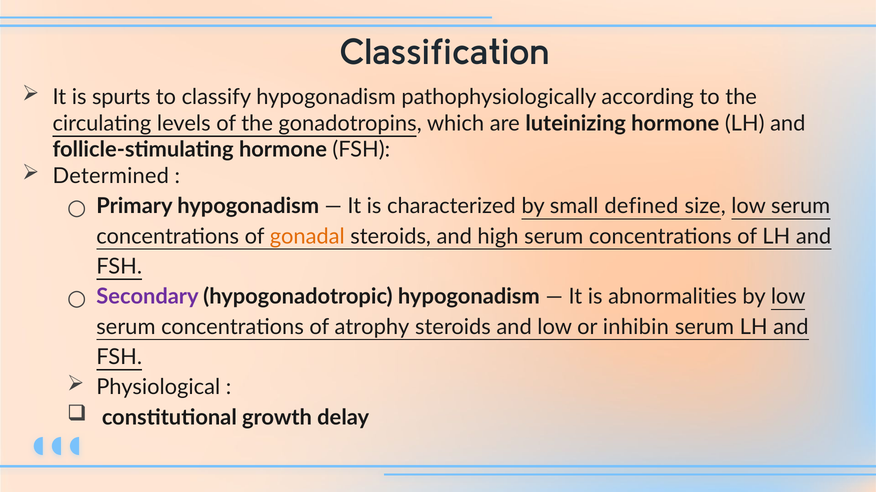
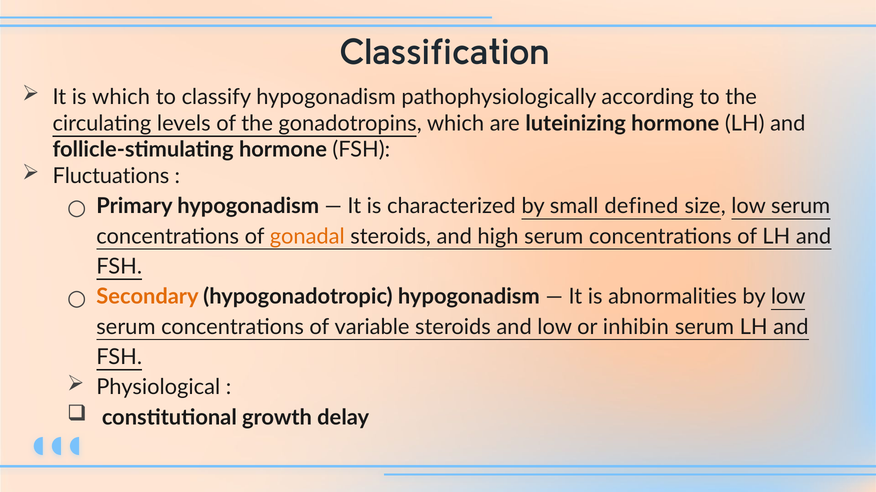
is spurts: spurts -> which
Determined: Determined -> Fluctuations
Secondary colour: purple -> orange
atrophy: atrophy -> variable
